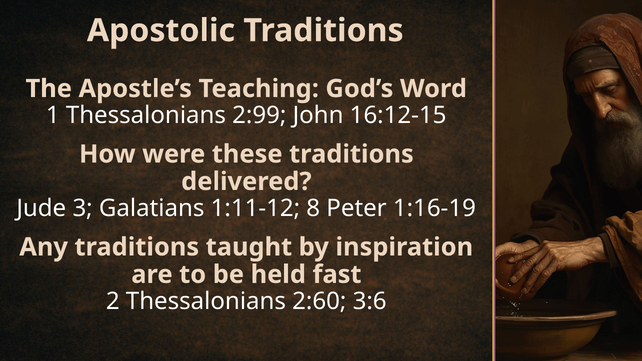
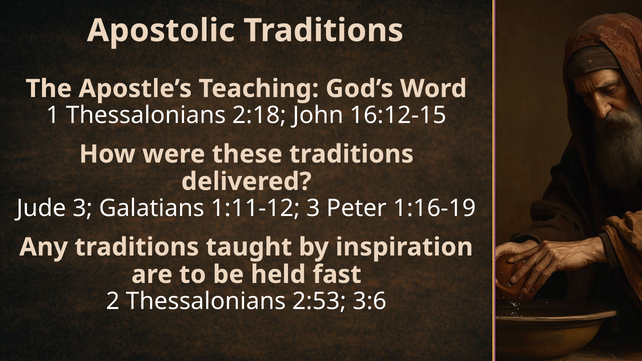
2:99: 2:99 -> 2:18
1:11-12 8: 8 -> 3
2:60: 2:60 -> 2:53
